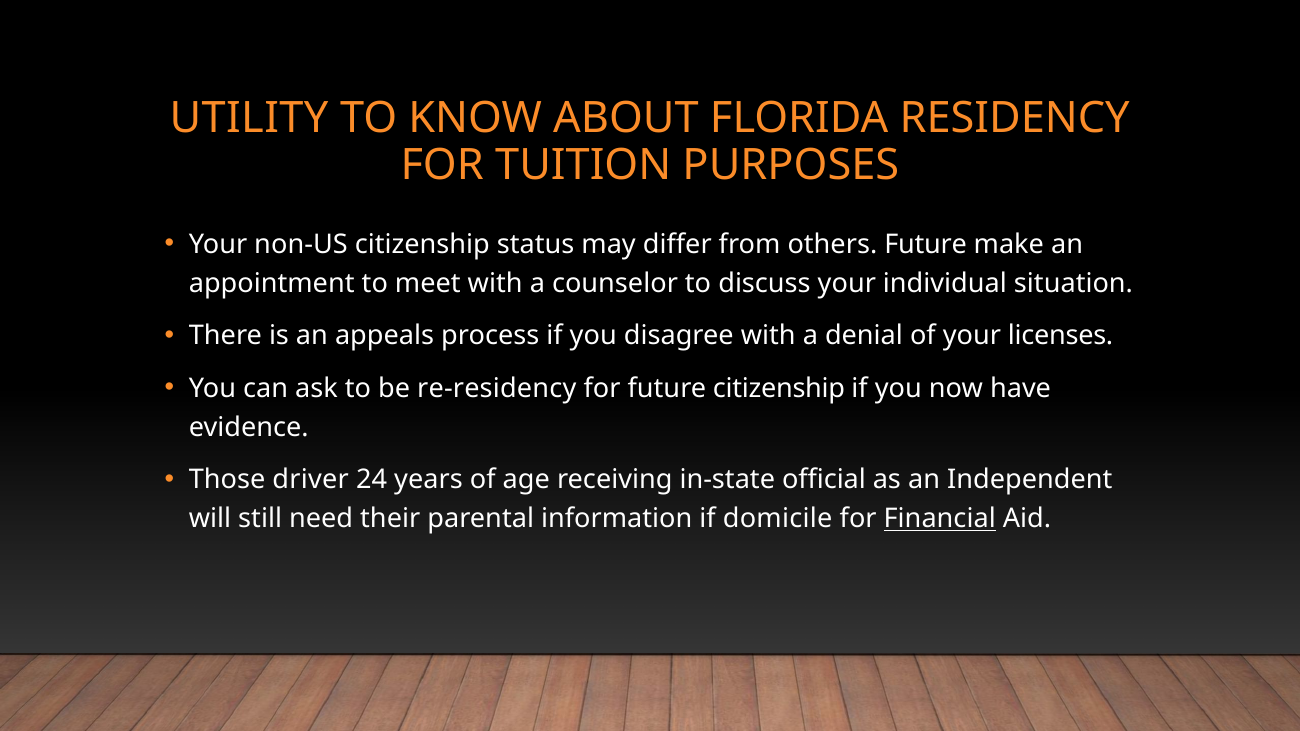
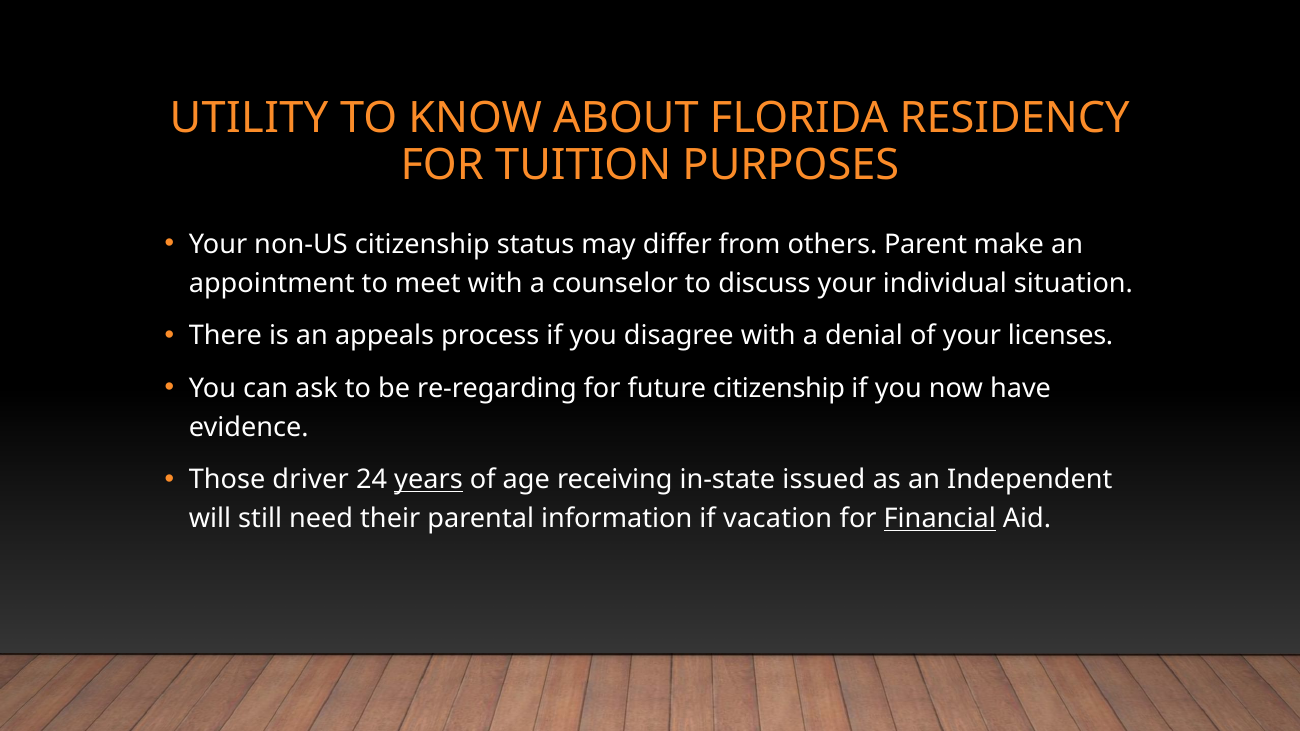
others Future: Future -> Parent
re-residency: re-residency -> re-regarding
years underline: none -> present
official: official -> issued
domicile: domicile -> vacation
